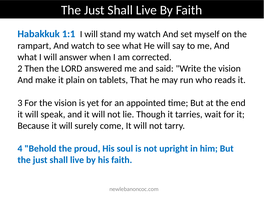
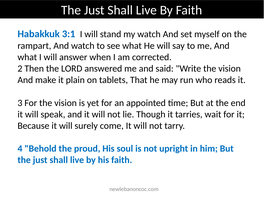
1:1: 1:1 -> 3:1
